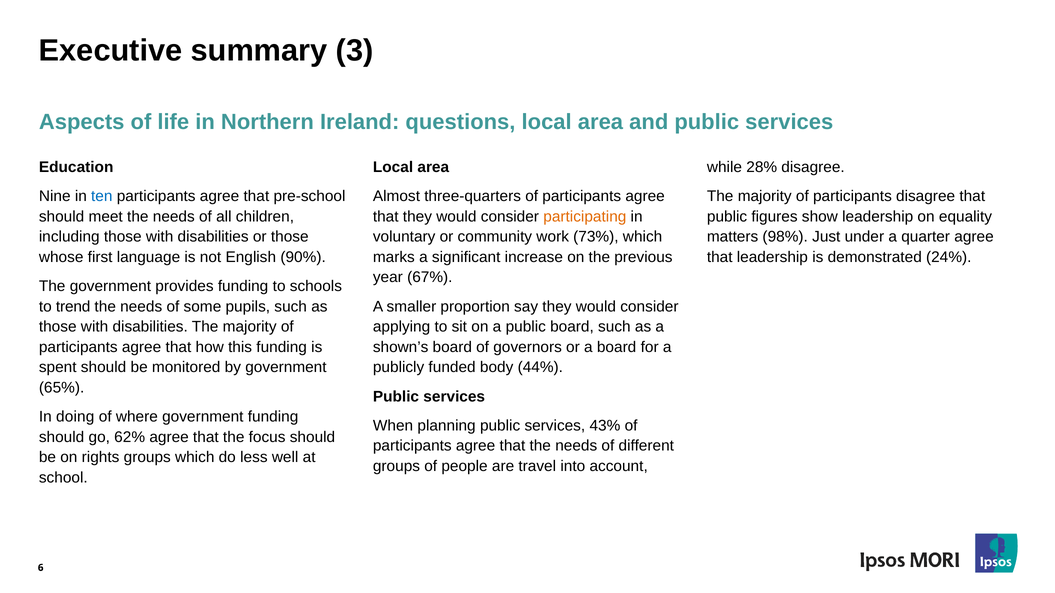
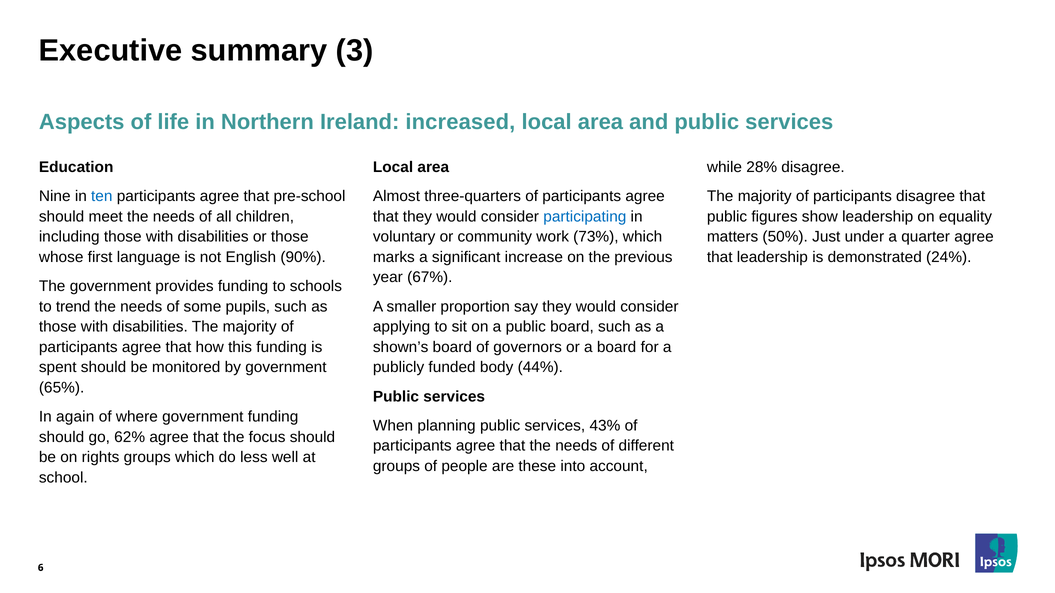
questions: questions -> increased
participating colour: orange -> blue
98%: 98% -> 50%
doing: doing -> again
travel: travel -> these
